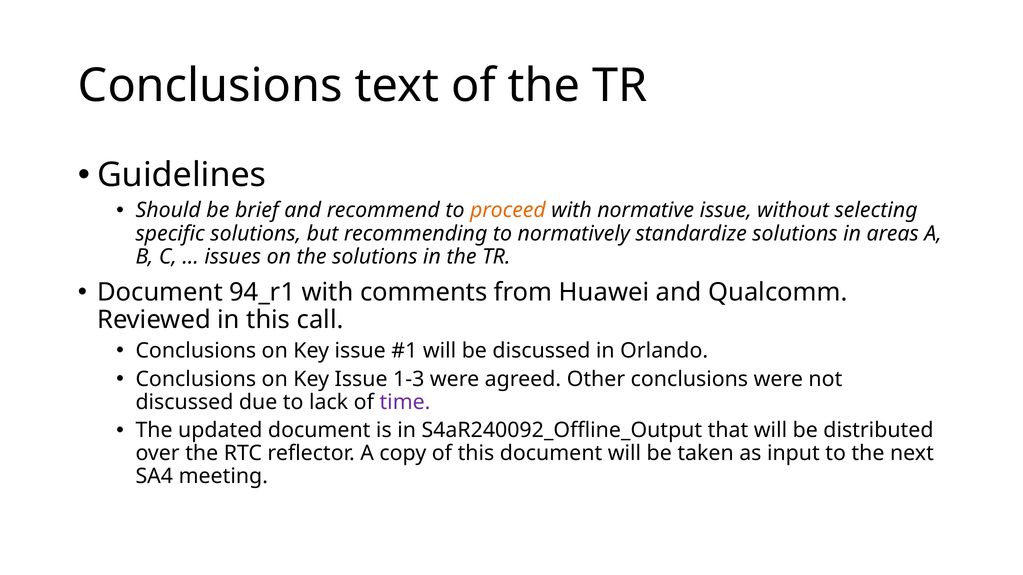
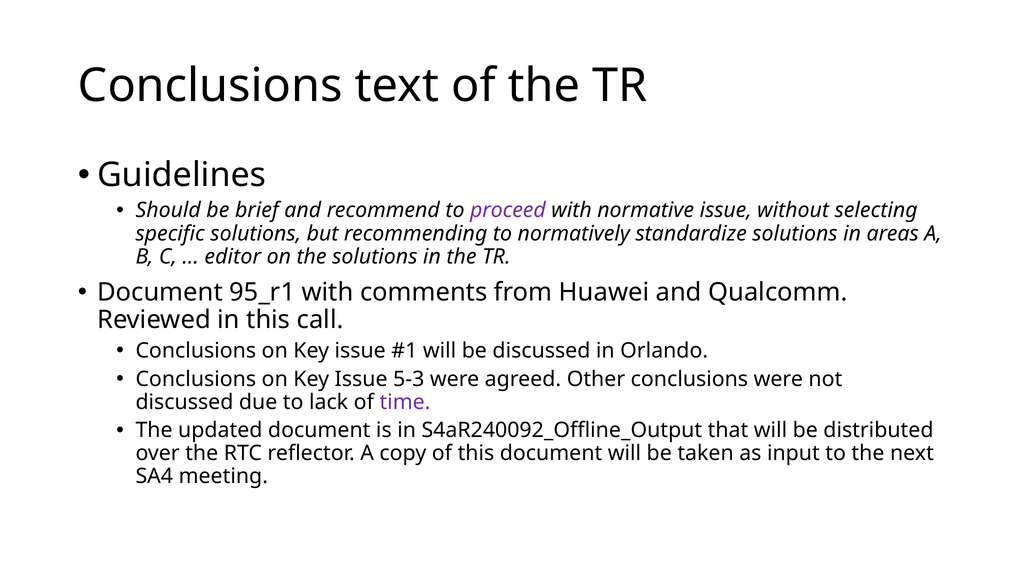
proceed colour: orange -> purple
issues: issues -> editor
94_r1: 94_r1 -> 95_r1
1-3: 1-3 -> 5-3
